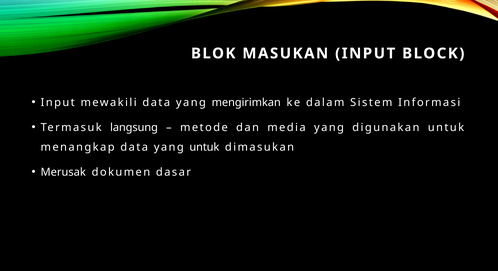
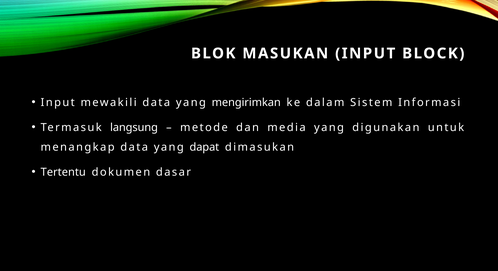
yang untuk: untuk -> dapat
Merusak: Merusak -> Tertentu
